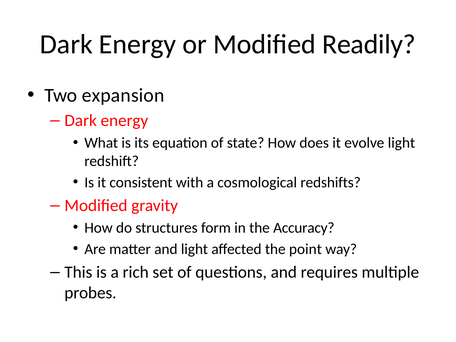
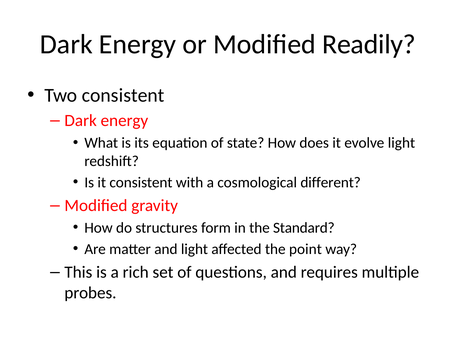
Two expansion: expansion -> consistent
redshifts: redshifts -> different
Accuracy: Accuracy -> Standard
